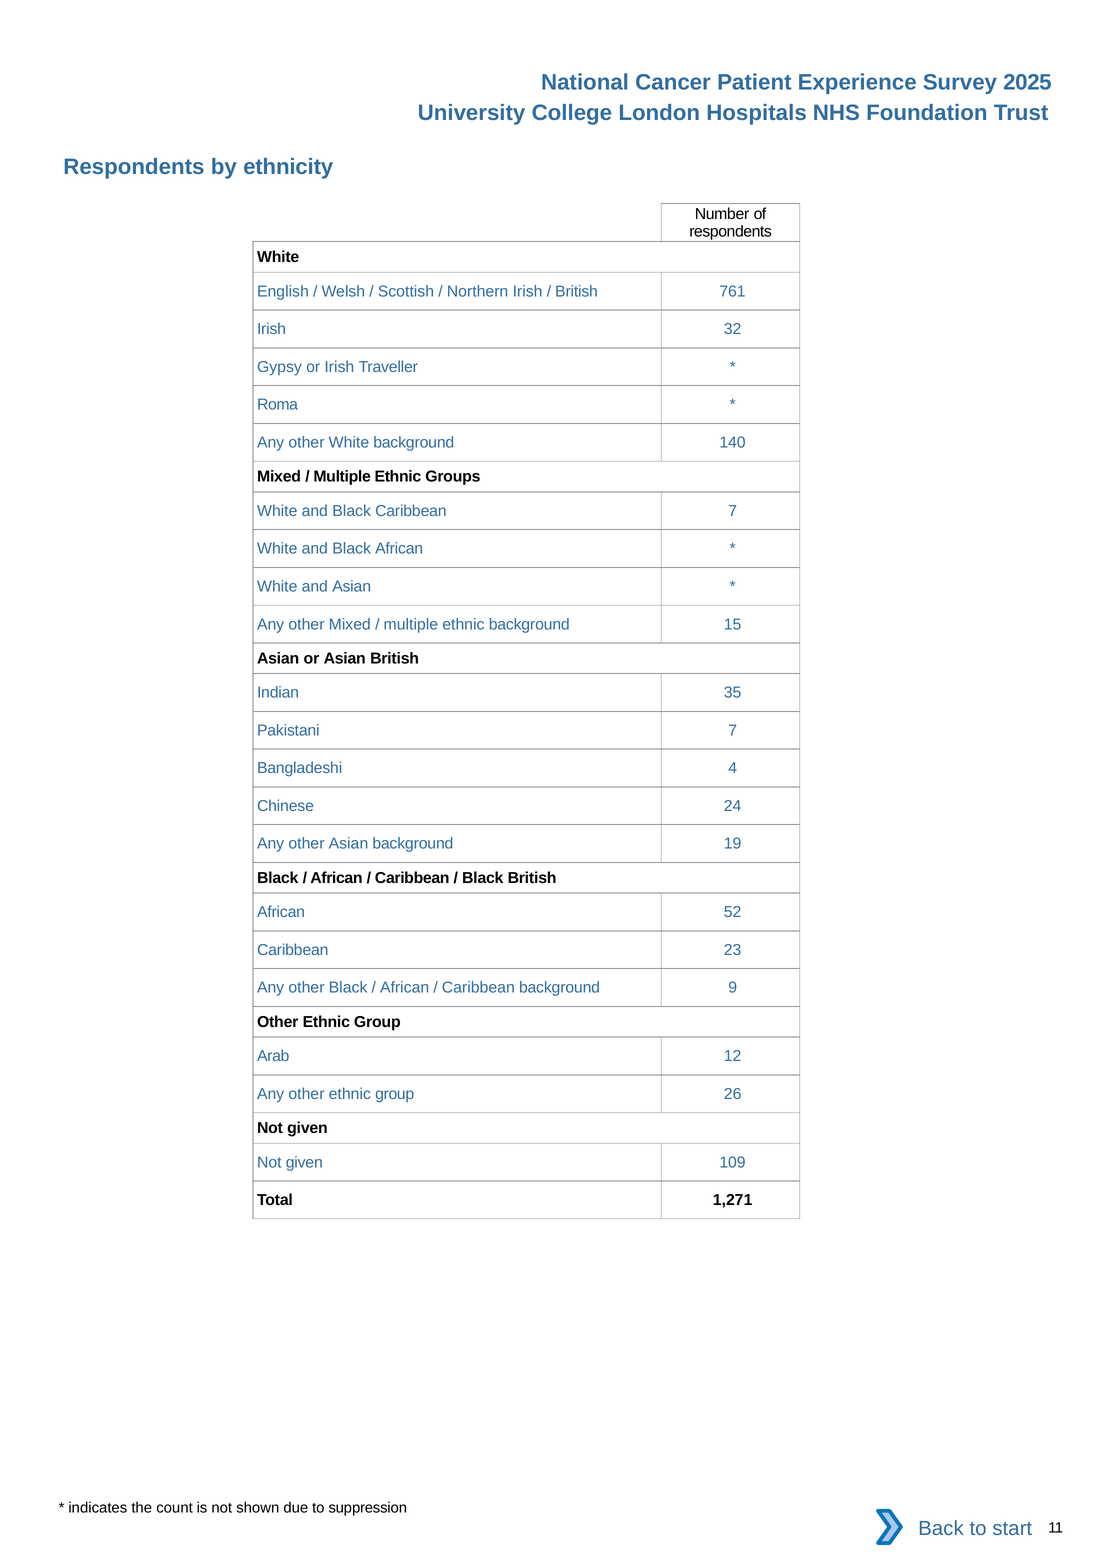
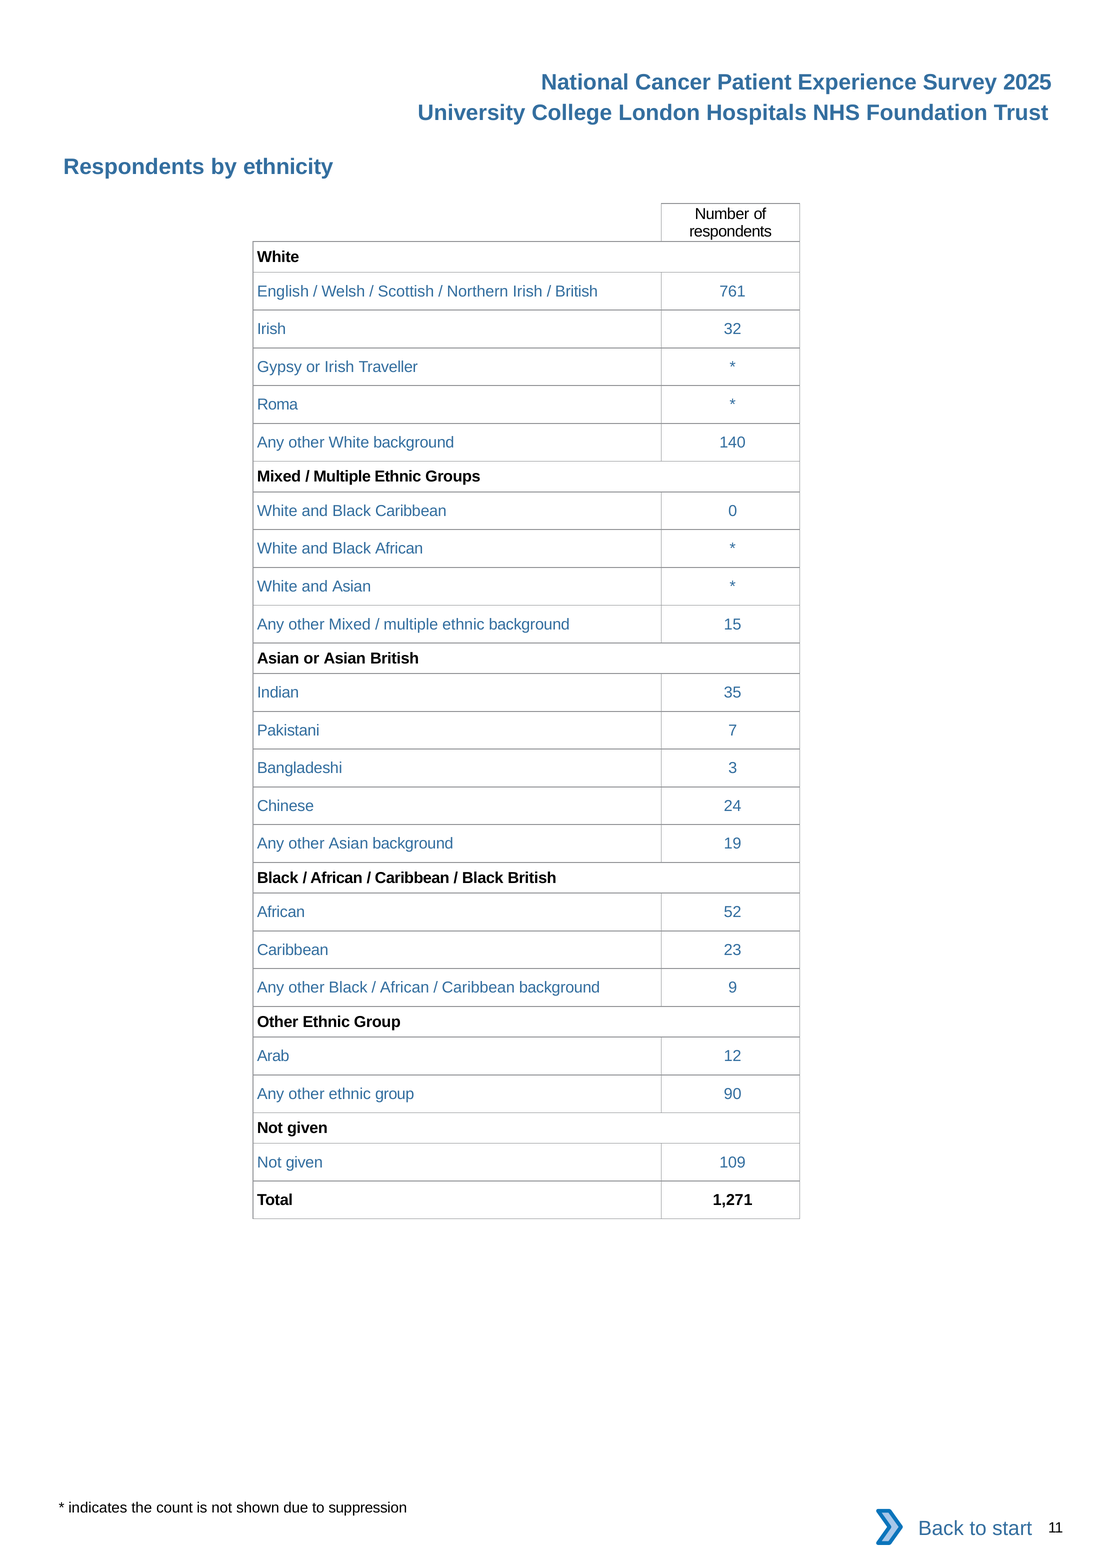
Caribbean 7: 7 -> 0
4: 4 -> 3
26: 26 -> 90
